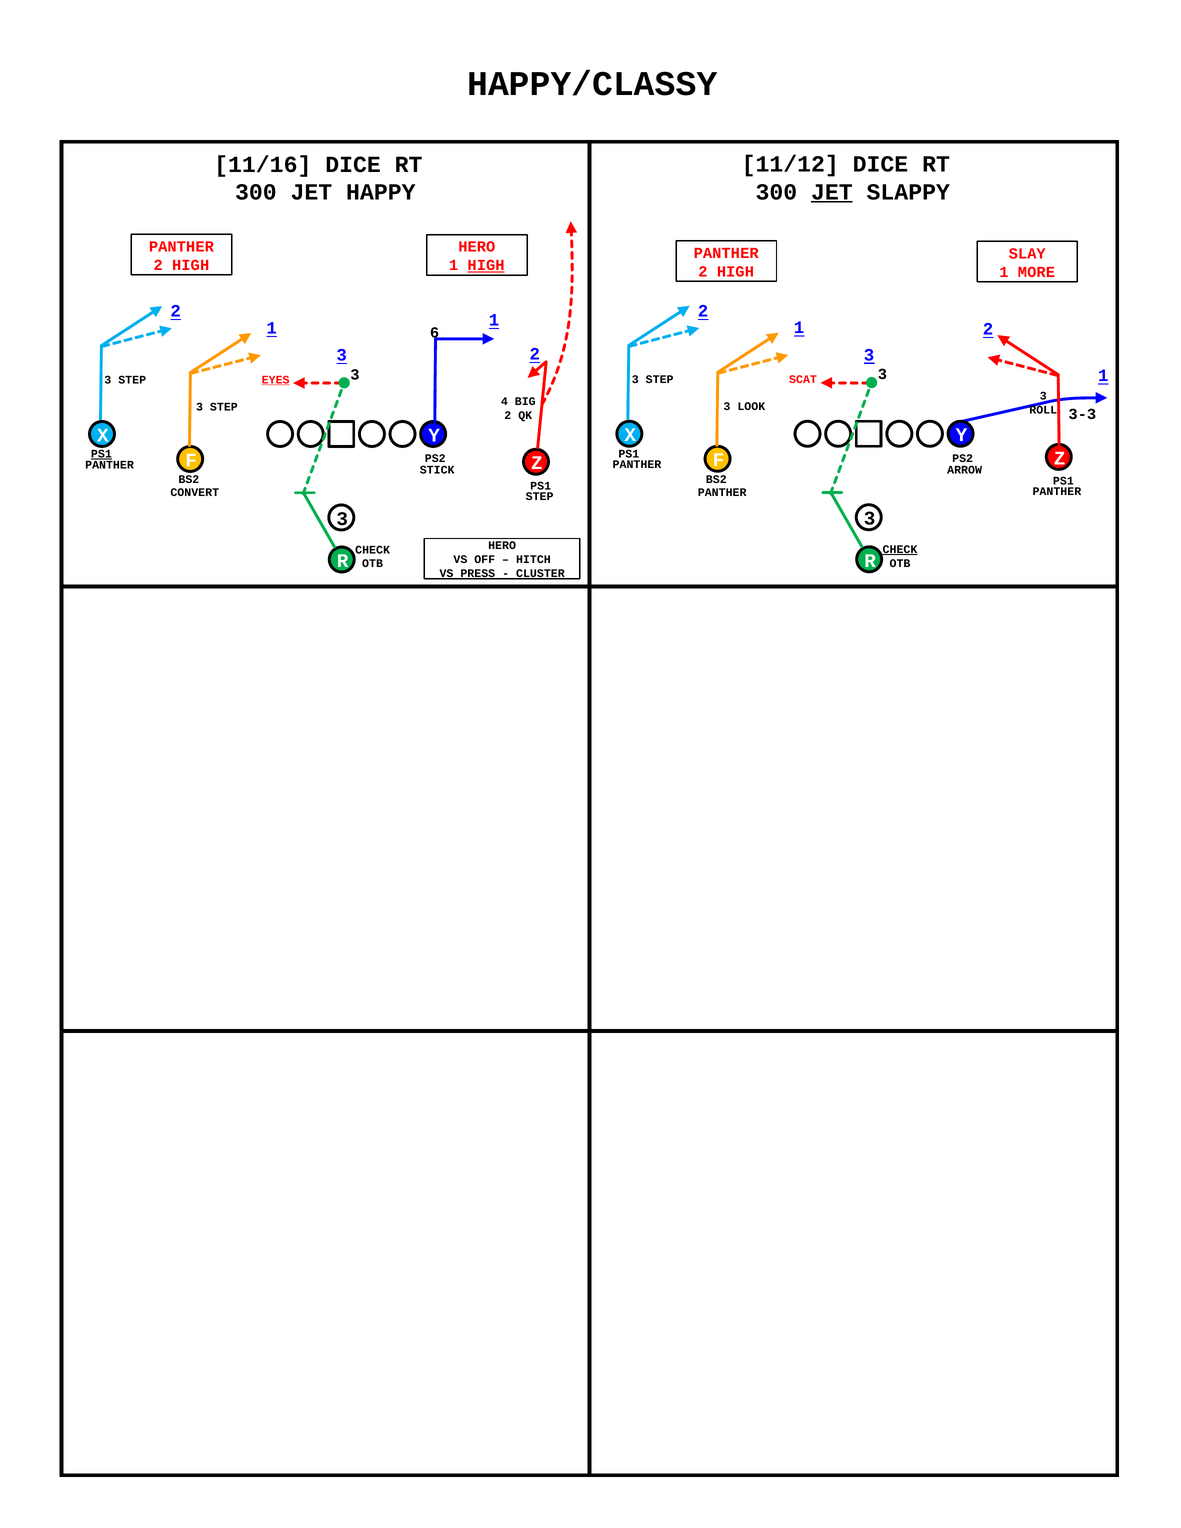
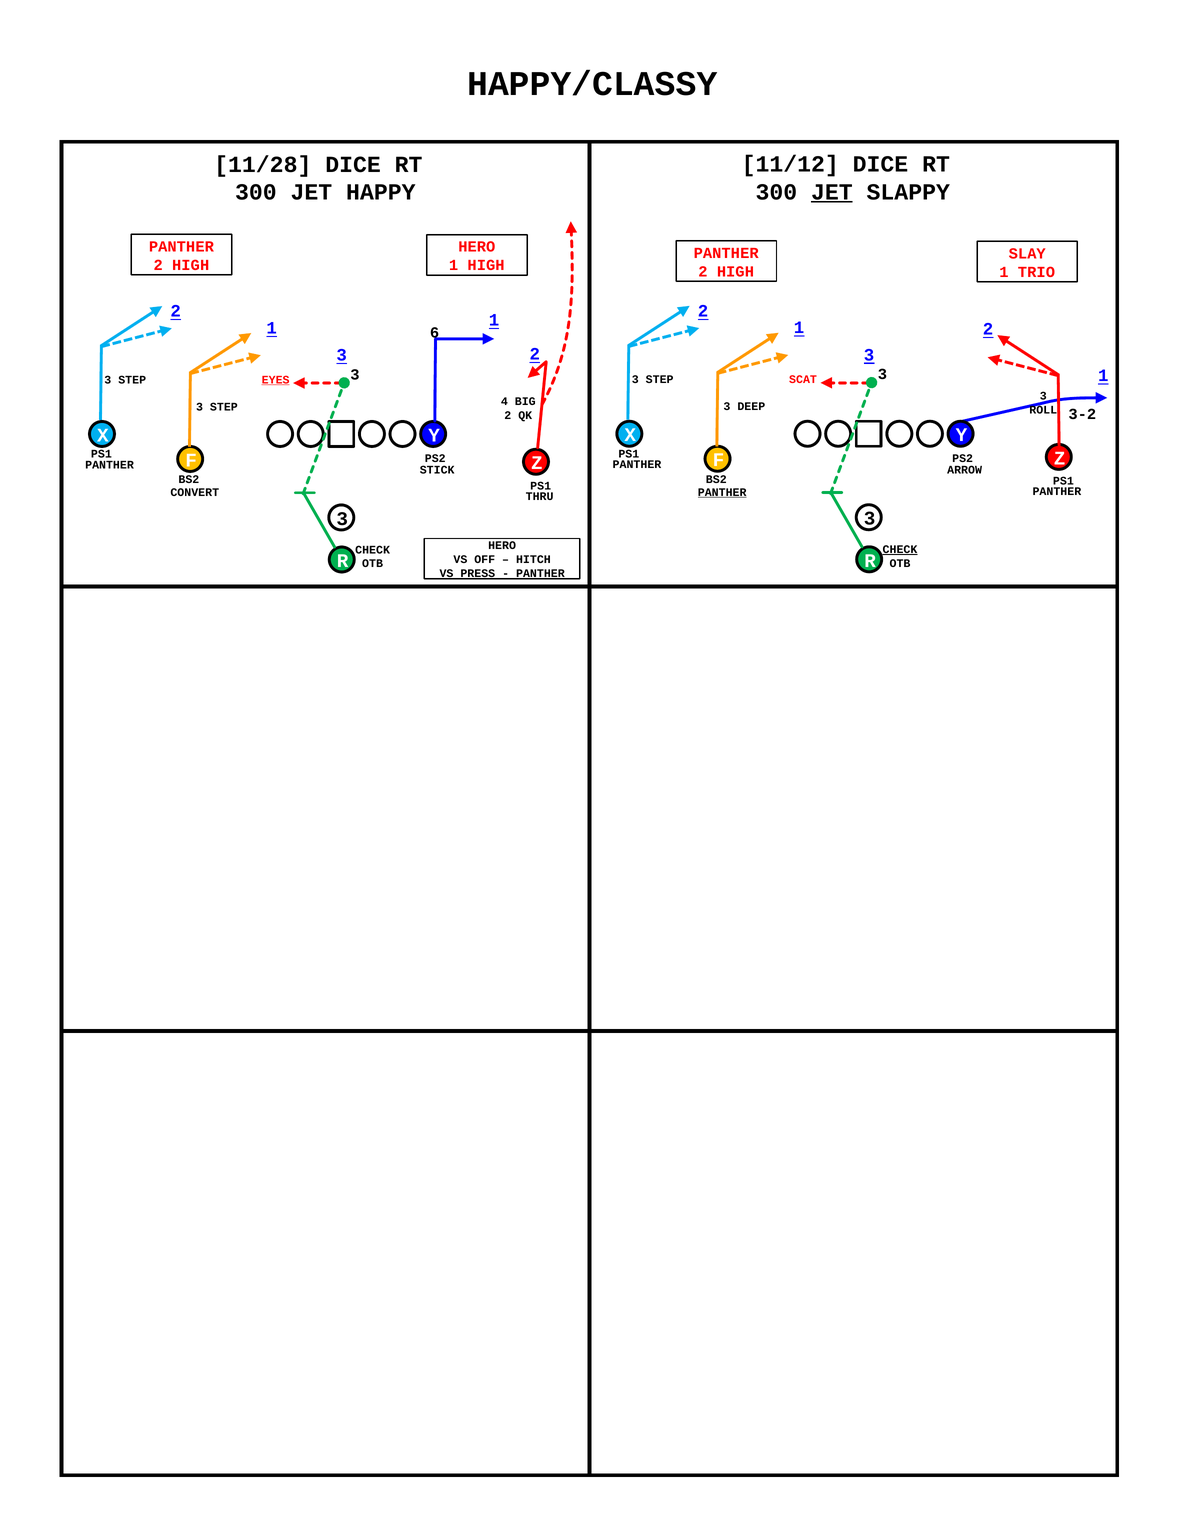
11/16: 11/16 -> 11/28
HIGH at (486, 265) underline: present -> none
MORE: MORE -> TRIO
LOOK: LOOK -> DEEP
3-3: 3-3 -> 3-2
PS1 at (101, 454) underline: present -> none
PANTHER at (722, 492) underline: none -> present
STEP at (540, 497): STEP -> THRU
CLUSTER at (540, 573): CLUSTER -> PANTHER
